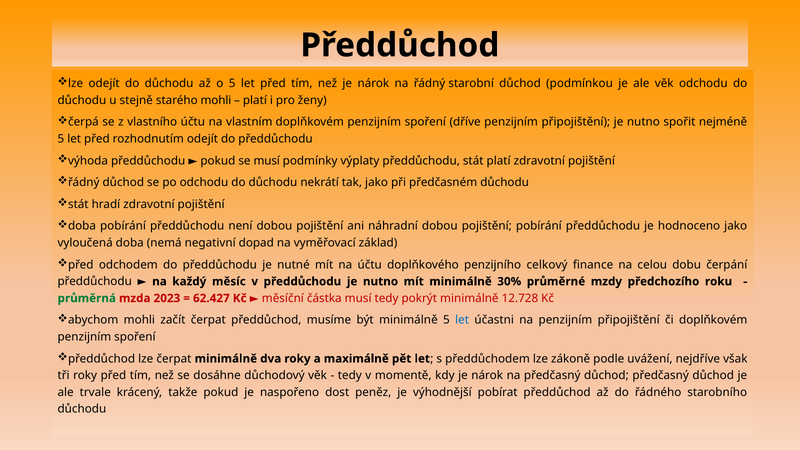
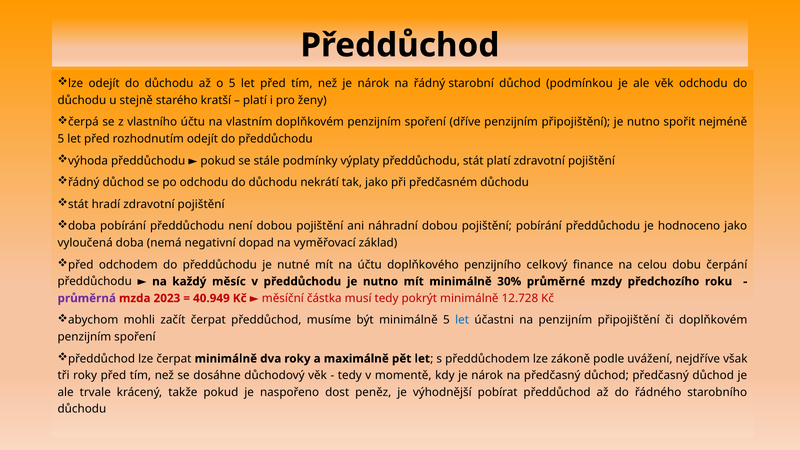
starého mohli: mohli -> kratší
se musí: musí -> stále
průměrná colour: green -> purple
62.427: 62.427 -> 40.949
